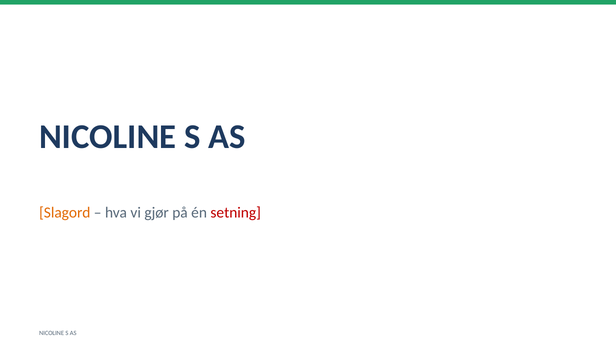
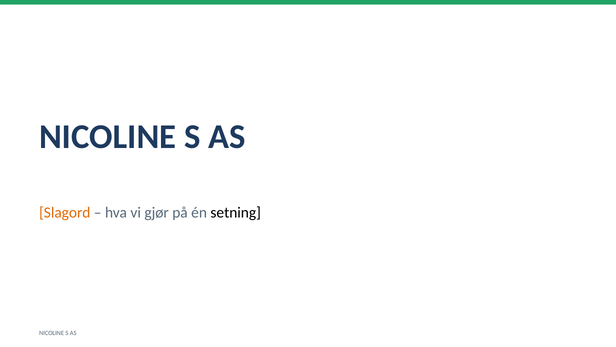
setning colour: red -> black
